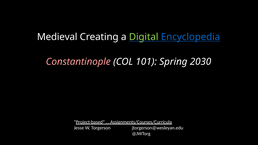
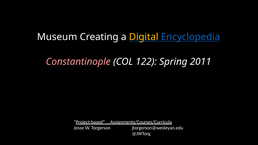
Medieval: Medieval -> Museum
Digital colour: light green -> yellow
101: 101 -> 122
2030: 2030 -> 2011
